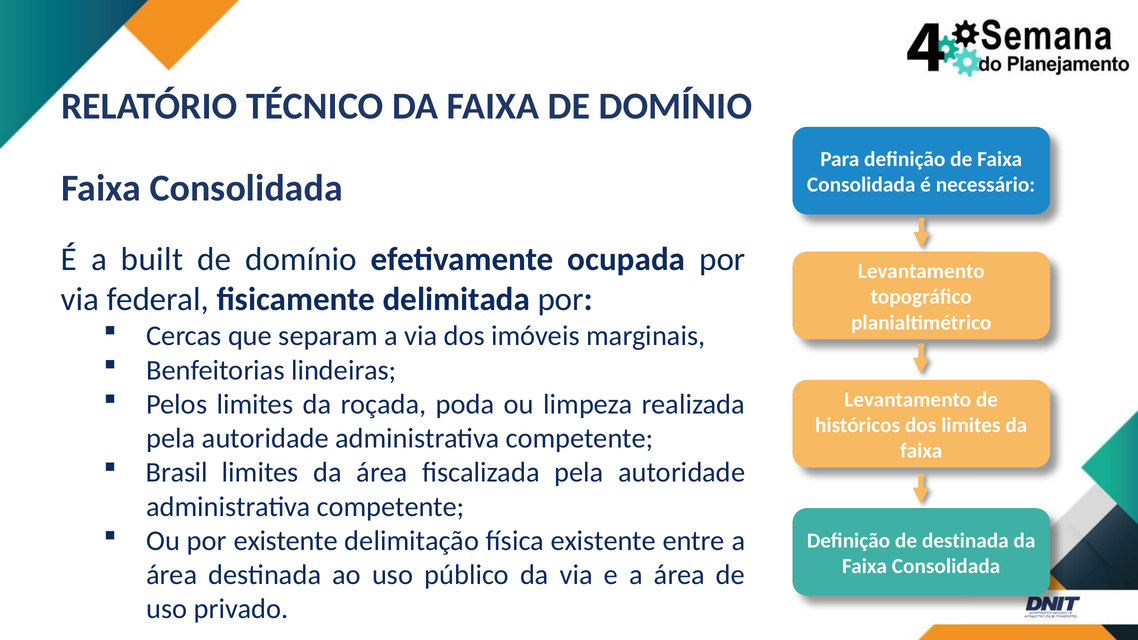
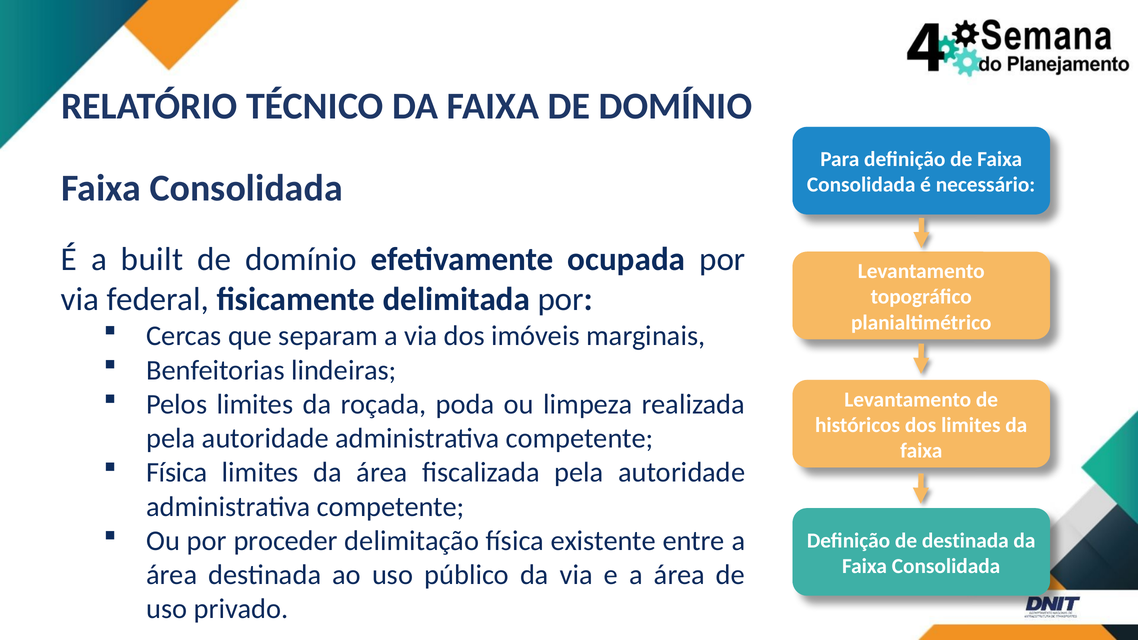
Brasil at (177, 473): Brasil -> Física
por existente: existente -> proceder
